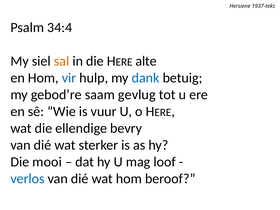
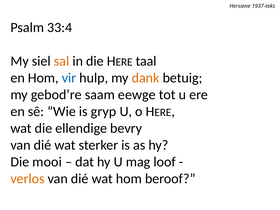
34:4: 34:4 -> 33:4
alte: alte -> taal
dank colour: blue -> orange
gevlug: gevlug -> eewge
vuur: vuur -> gryp
verlos colour: blue -> orange
